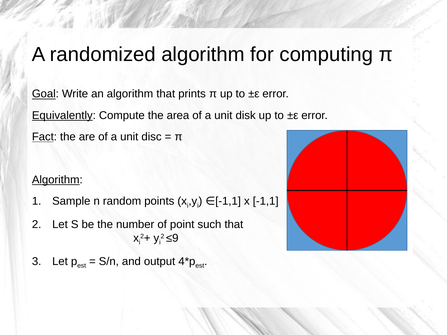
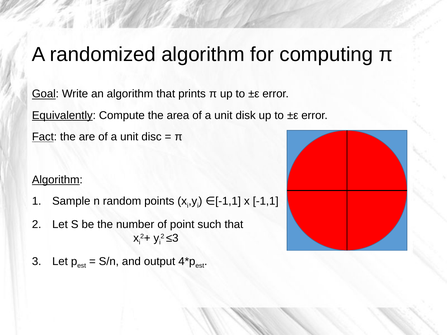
≤9: ≤9 -> ≤3
